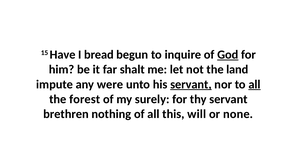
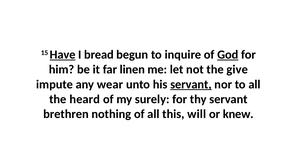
Have underline: none -> present
shalt: shalt -> linen
land: land -> give
were: were -> wear
all at (255, 84) underline: present -> none
forest: forest -> heard
none: none -> knew
